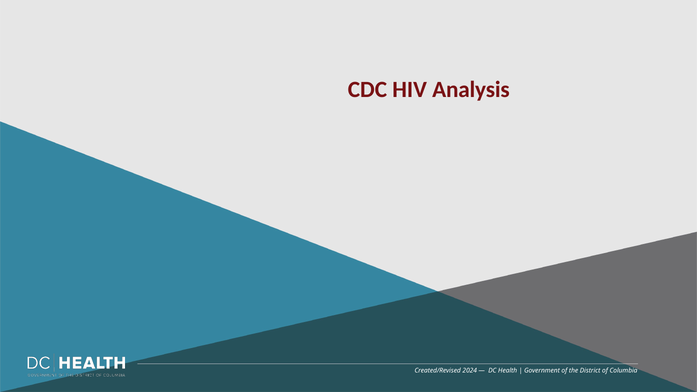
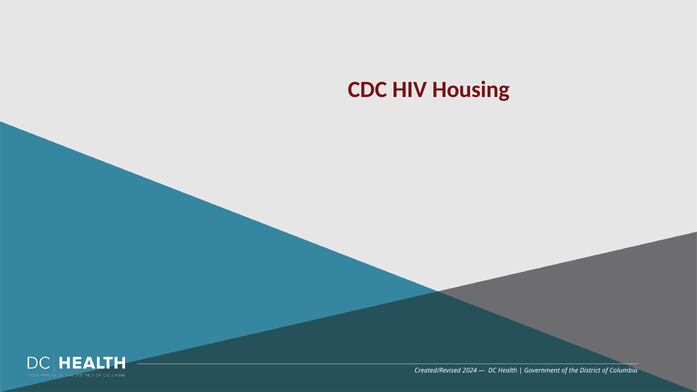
Analysis: Analysis -> Housing
